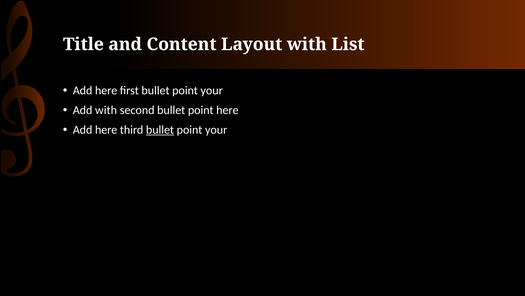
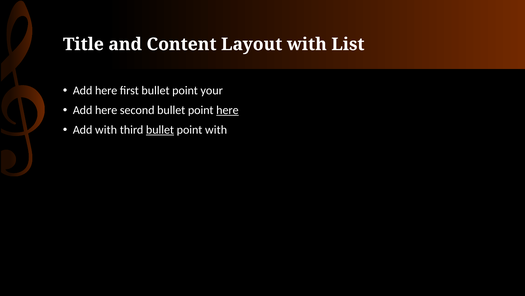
with at (106, 110): with -> here
here at (227, 110) underline: none -> present
here at (106, 130): here -> with
your at (216, 130): your -> with
